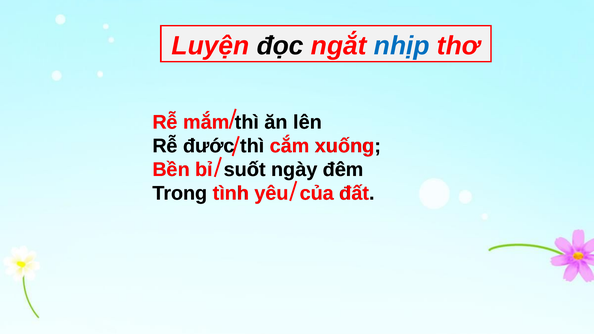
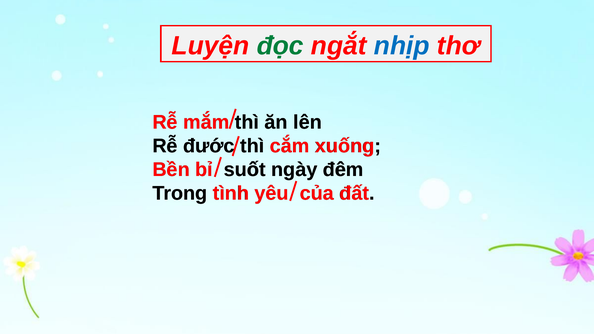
đọc colour: black -> green
